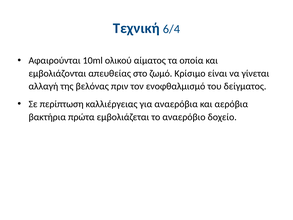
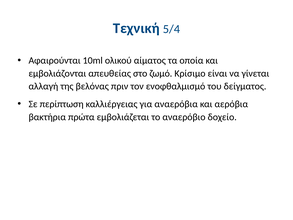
6/4: 6/4 -> 5/4
